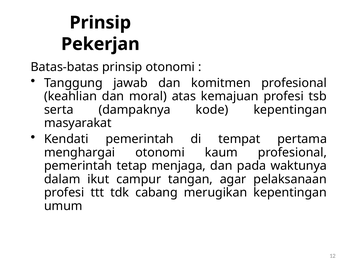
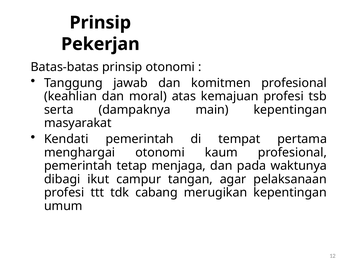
kode: kode -> main
dalam: dalam -> dibagi
